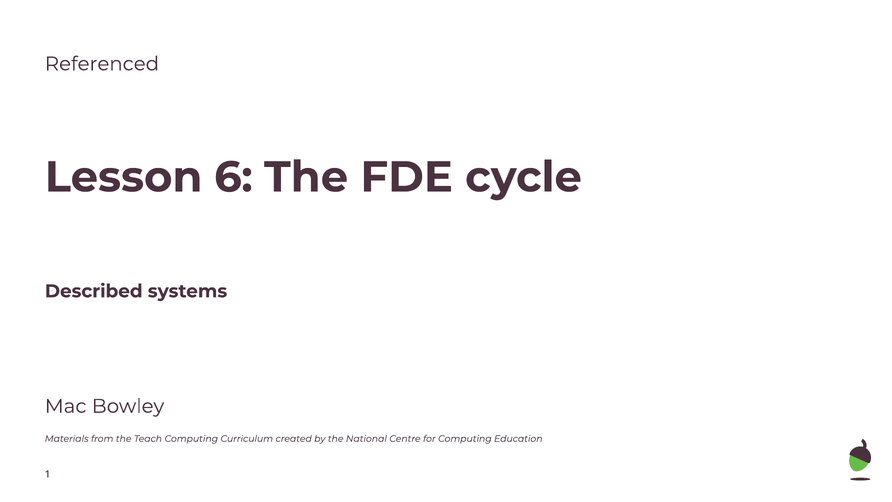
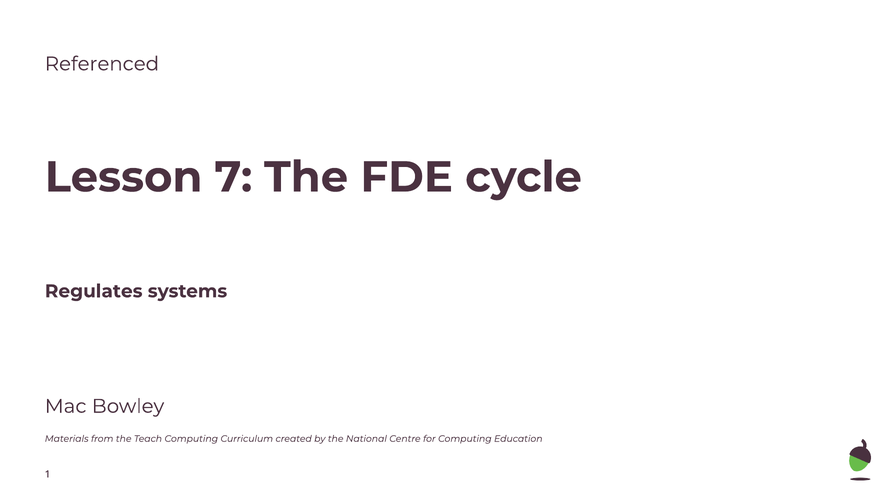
6: 6 -> 7
Described: Described -> Regulates
